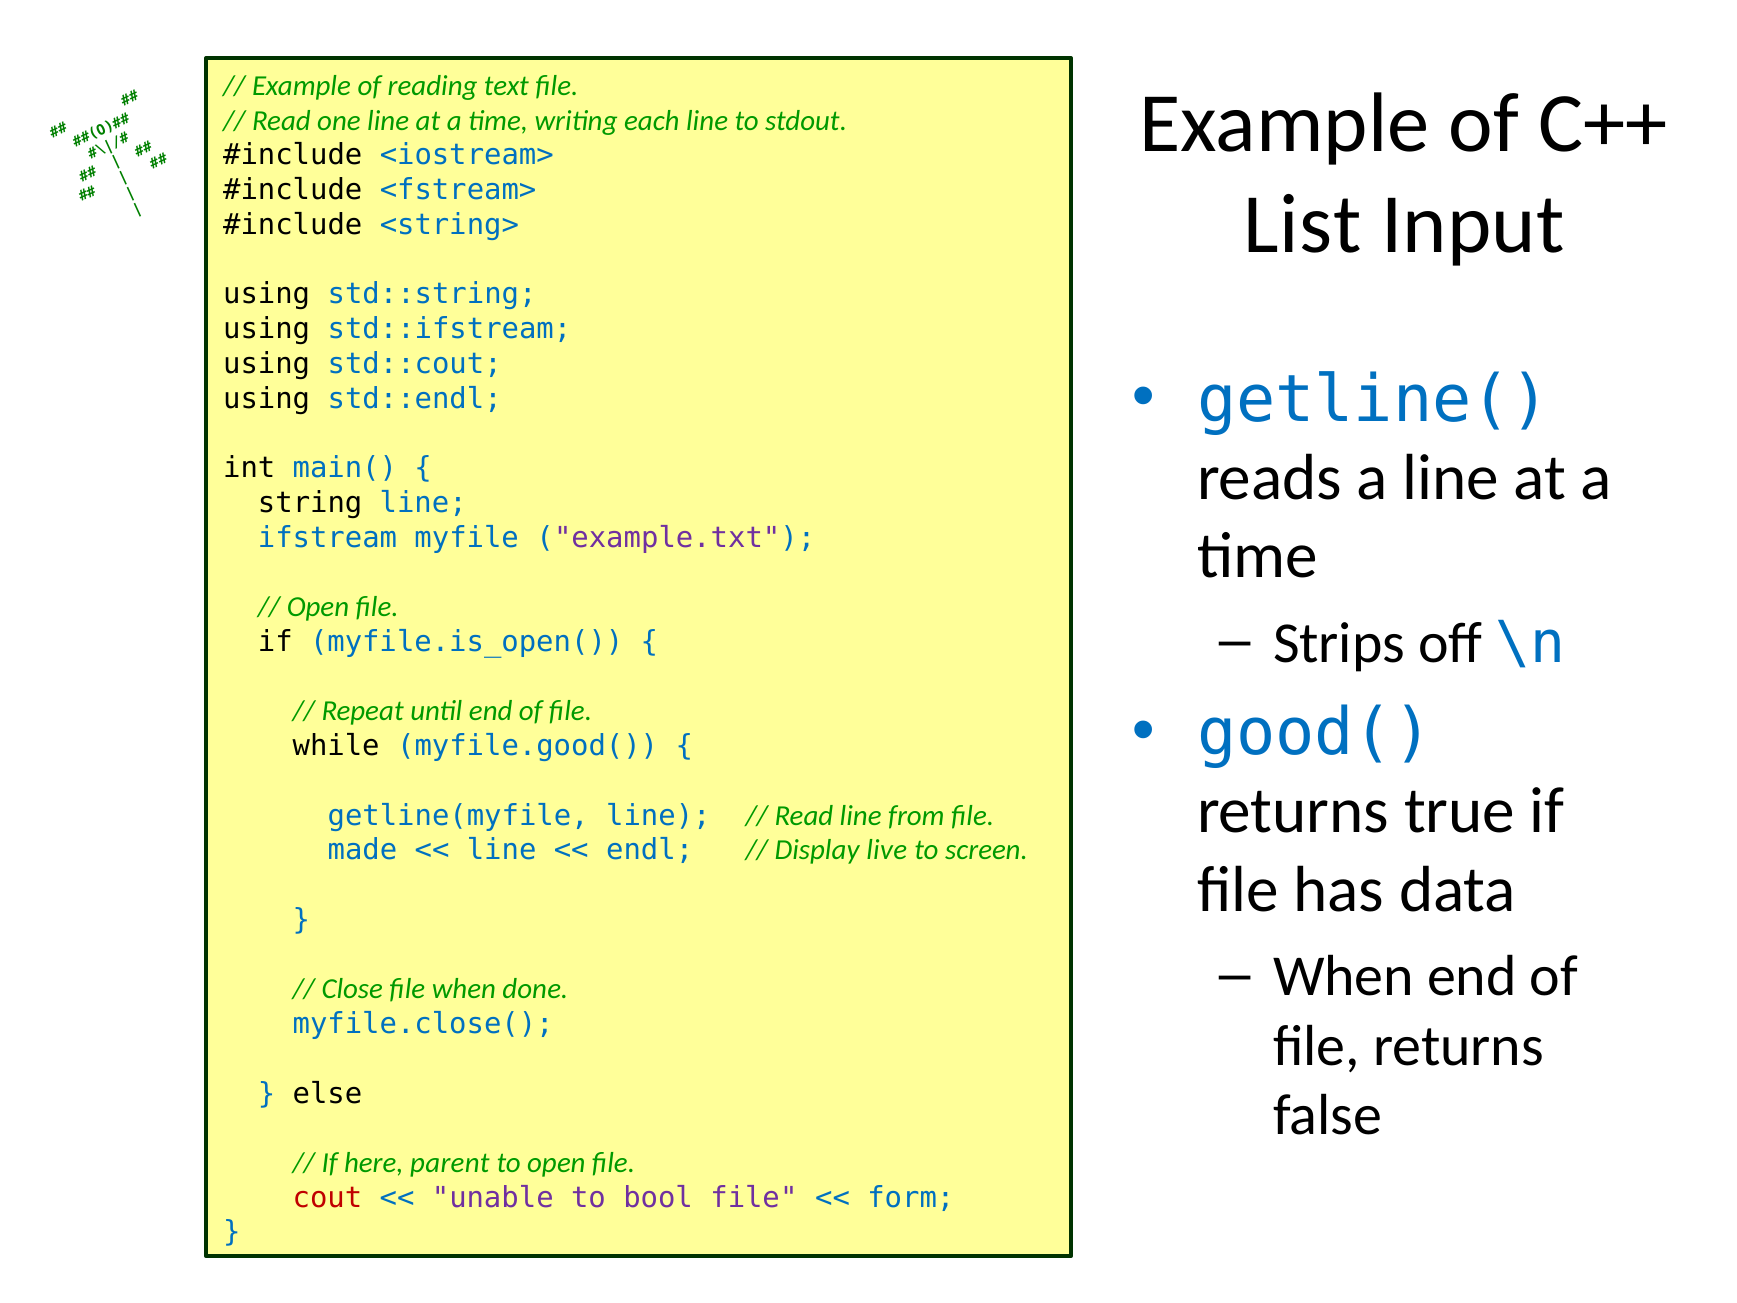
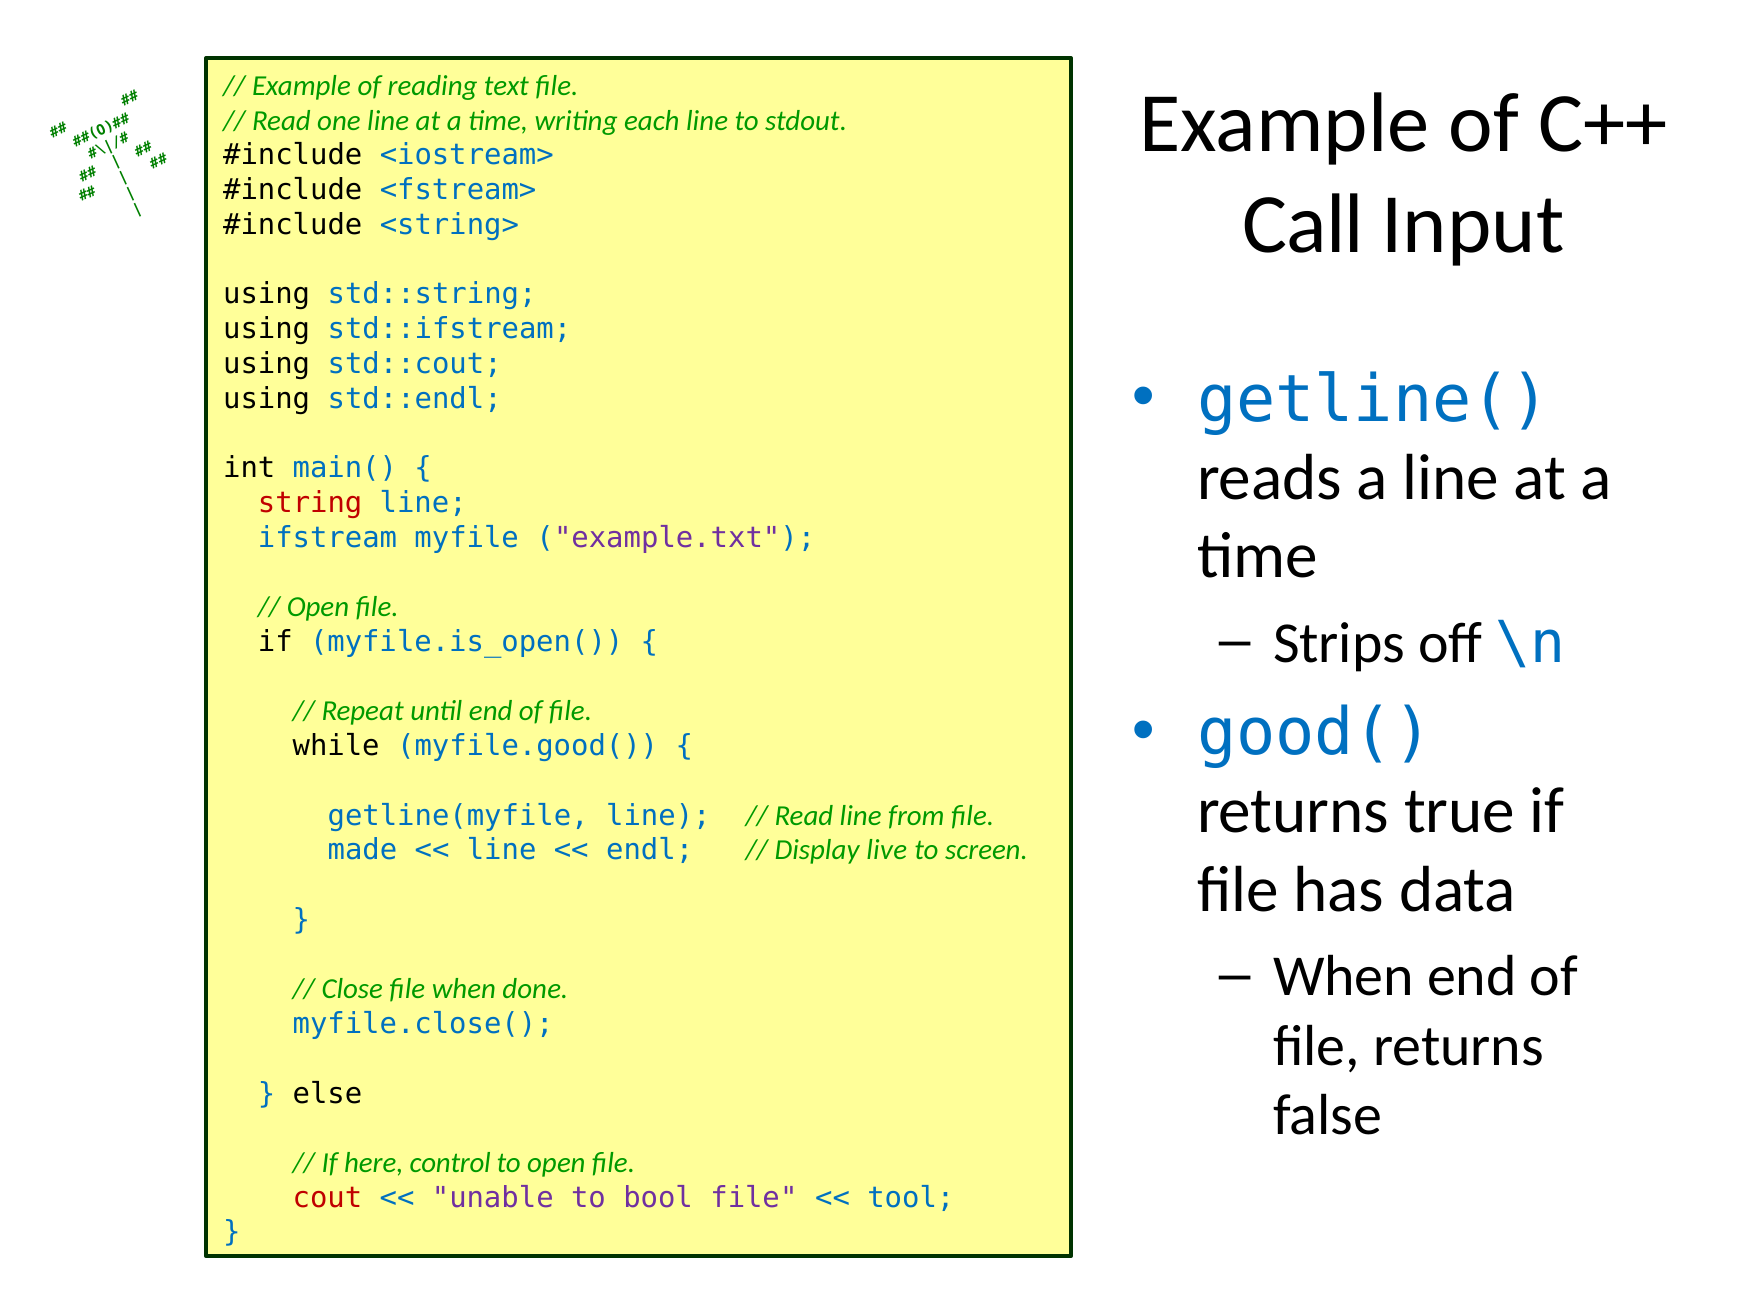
List: List -> Call
string colour: black -> red
parent: parent -> control
form: form -> tool
